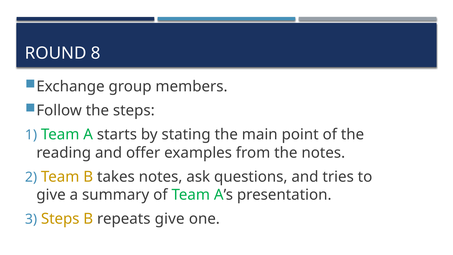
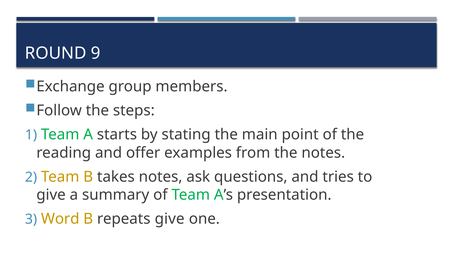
8: 8 -> 9
Steps at (60, 219): Steps -> Word
